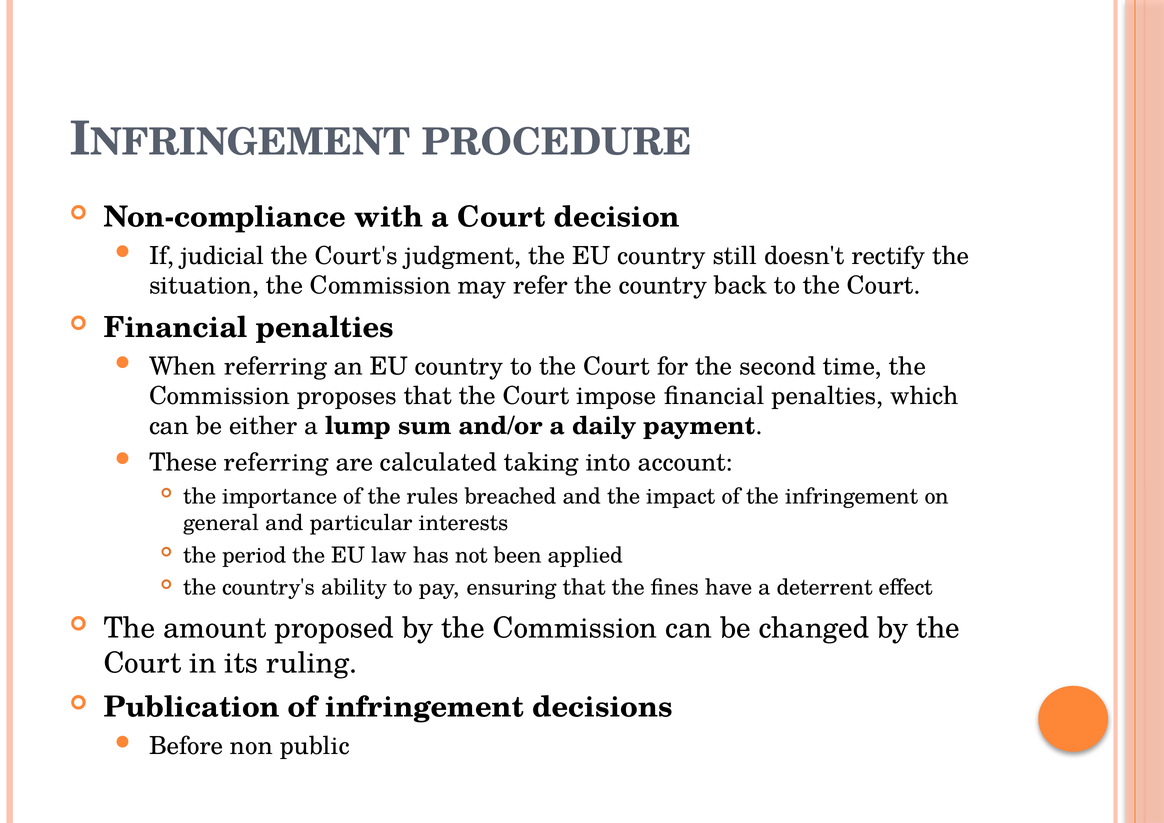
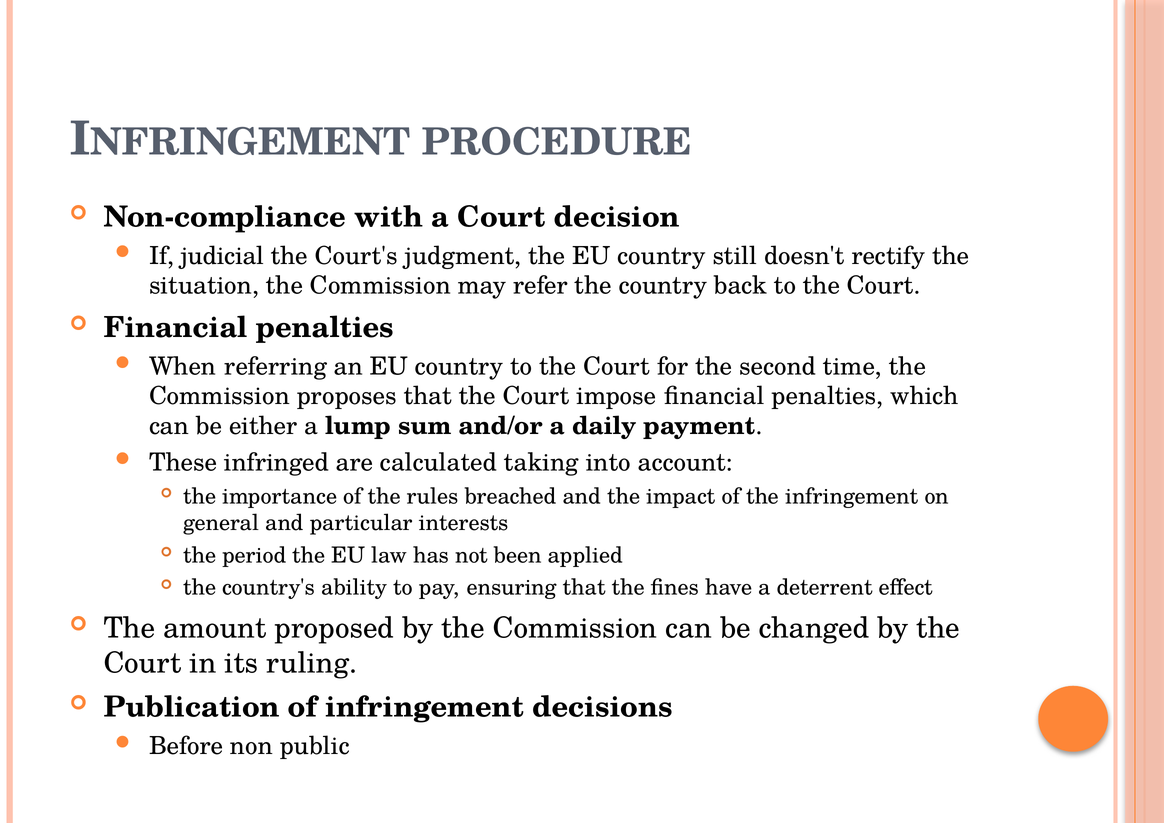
These referring: referring -> infringed
